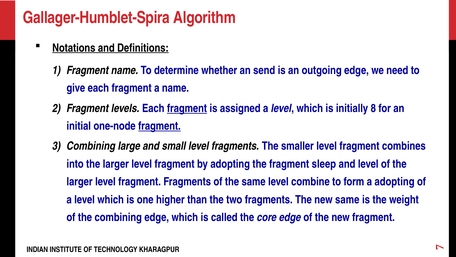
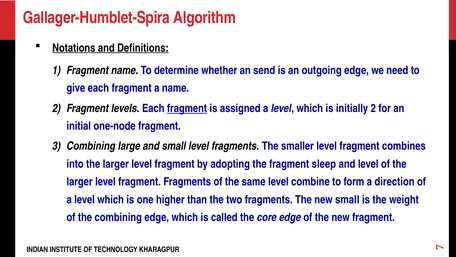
initially 8: 8 -> 2
fragment at (159, 126) underline: present -> none
a adopting: adopting -> direction
new same: same -> small
